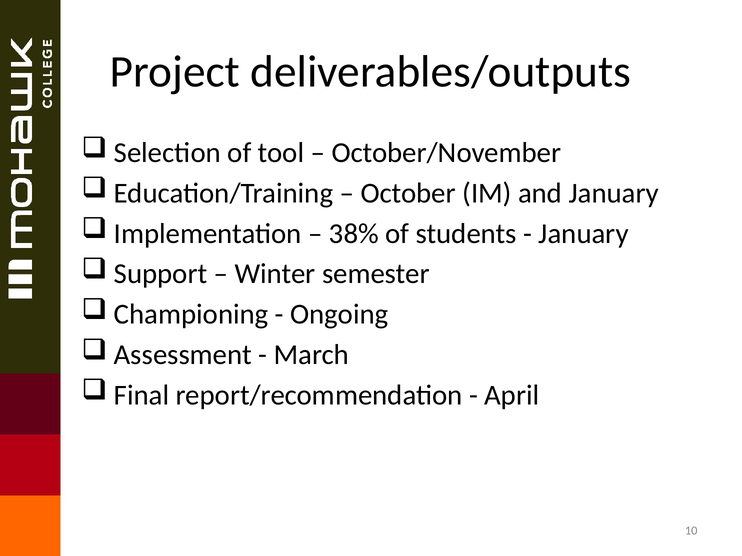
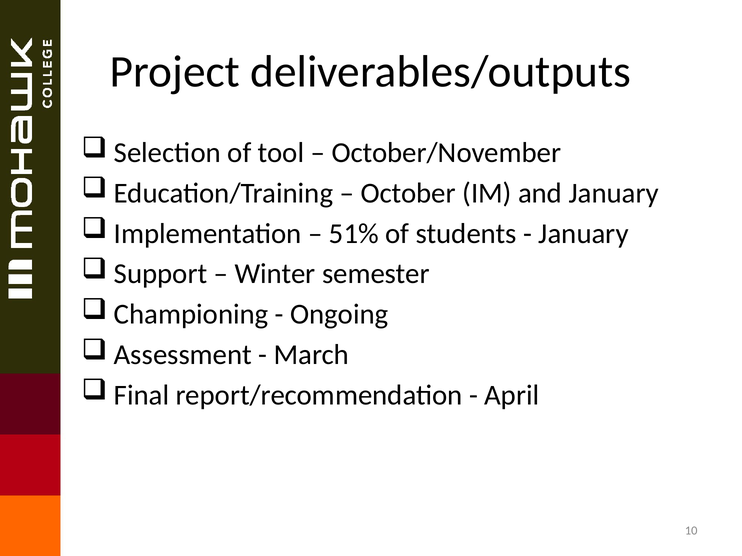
38%: 38% -> 51%
